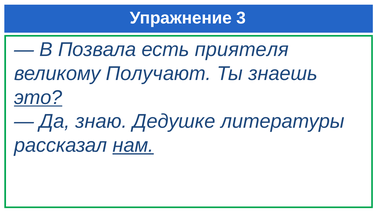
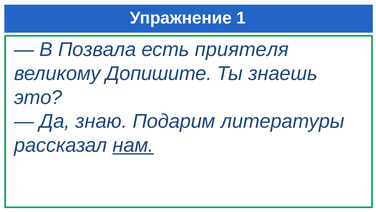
3: 3 -> 1
Получают: Получают -> Допишите
это underline: present -> none
Дедушке: Дедушке -> Подарим
